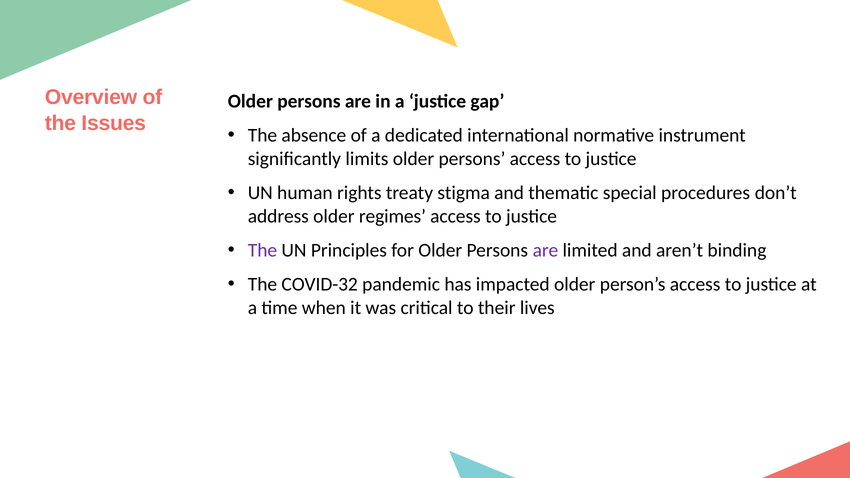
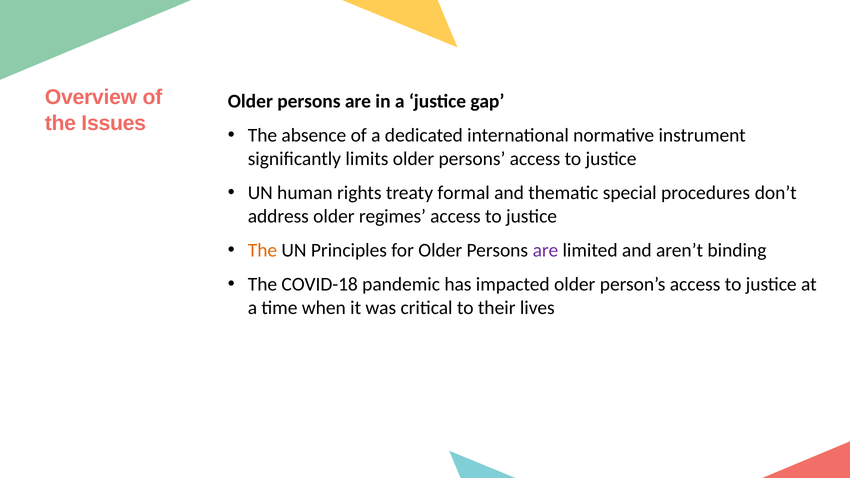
stigma: stigma -> formal
The at (262, 250) colour: purple -> orange
COVID-32: COVID-32 -> COVID-18
